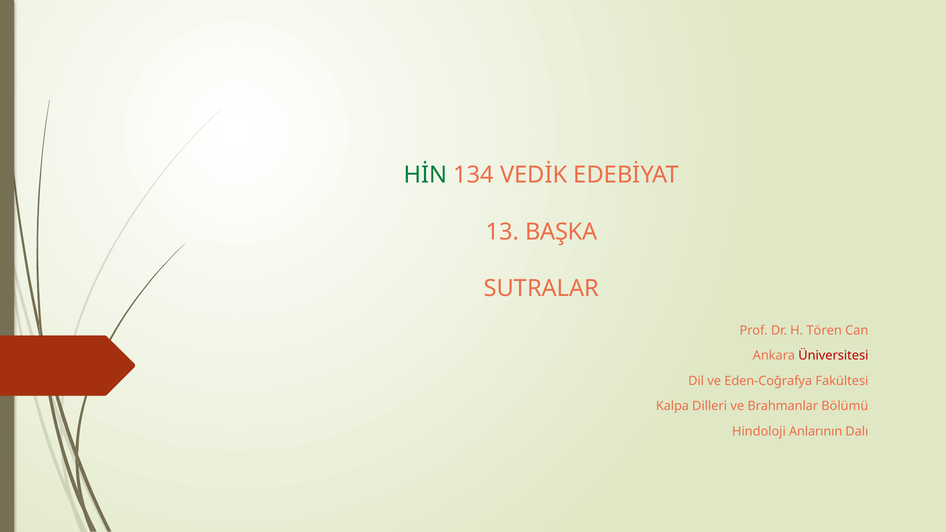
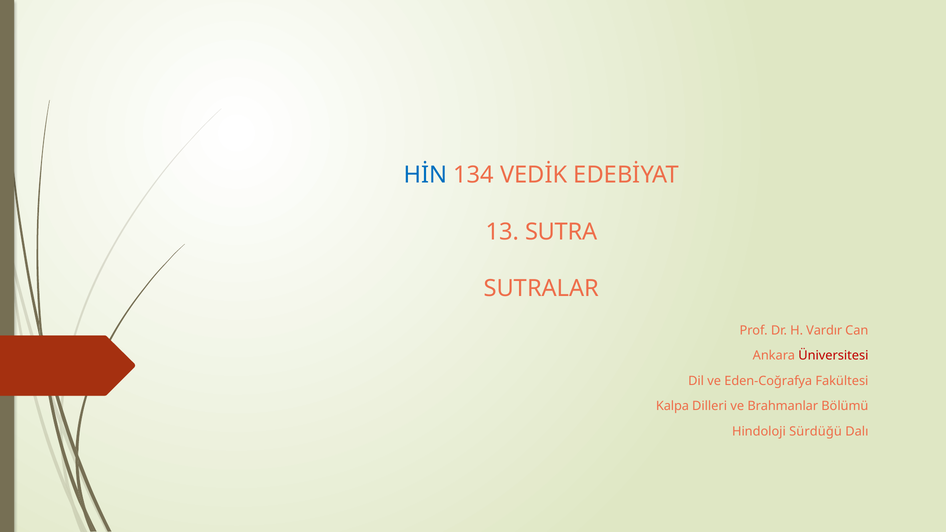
HİN colour: green -> blue
BAŞKA: BAŞKA -> SUTRA
Tören: Tören -> Vardır
Anlarının: Anlarının -> Sürdüğü
